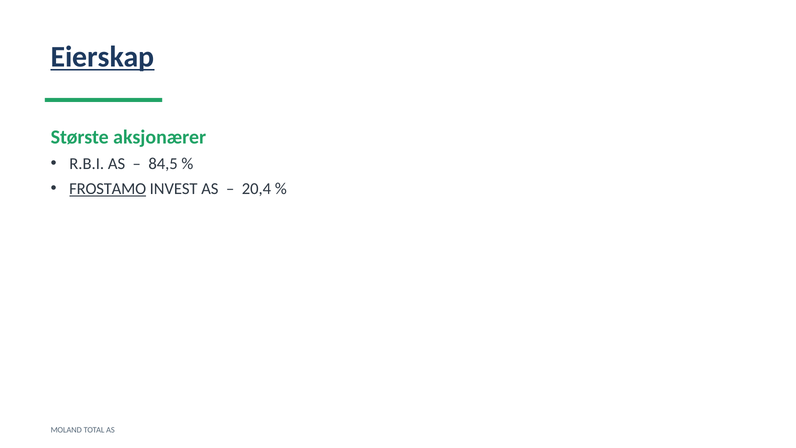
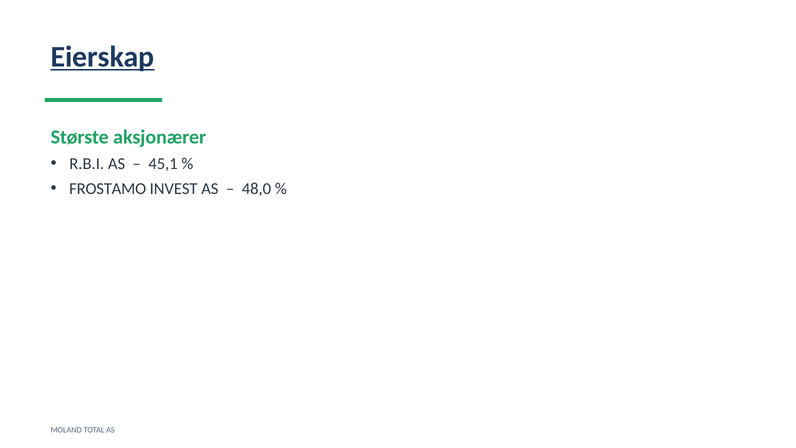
84,5: 84,5 -> 45,1
FROSTAMO underline: present -> none
20,4: 20,4 -> 48,0
